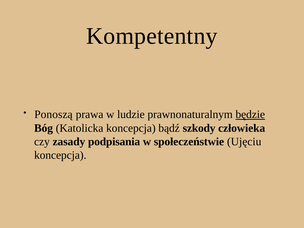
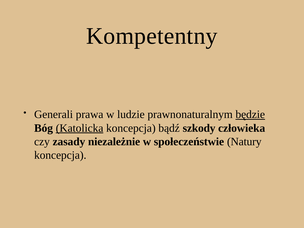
Ponoszą: Ponoszą -> Generali
Katolicka underline: none -> present
podpisania: podpisania -> niezależnie
Ujęciu: Ujęciu -> Natury
